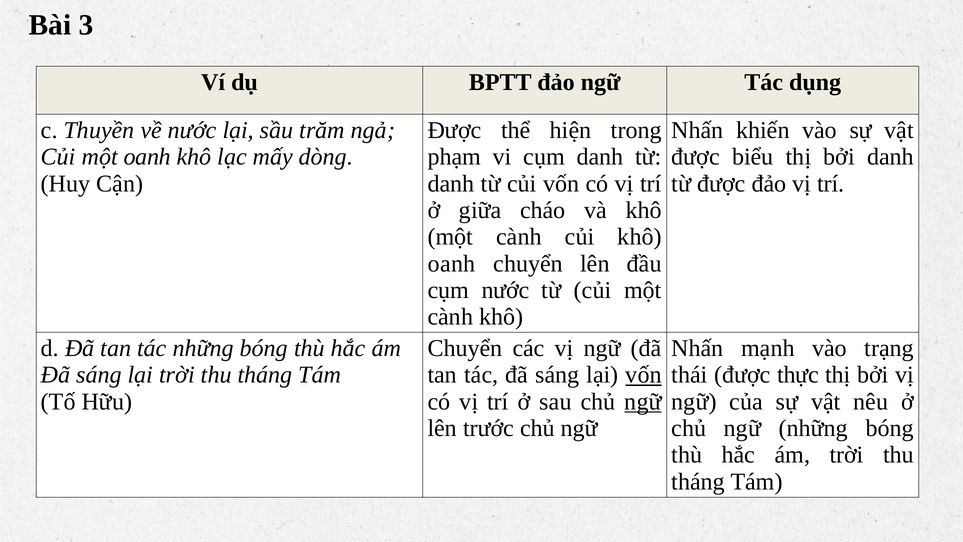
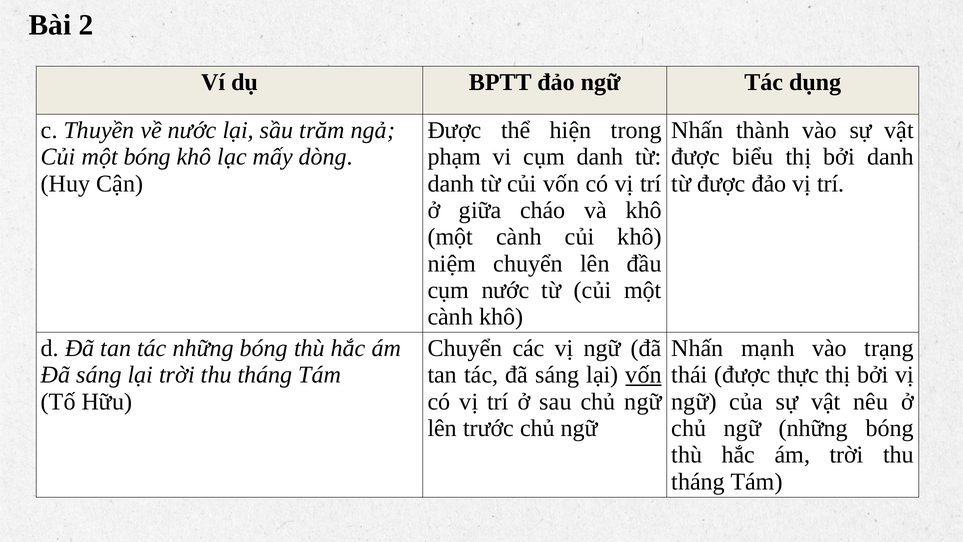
3: 3 -> 2
khiến: khiến -> thành
một oanh: oanh -> bóng
oanh at (452, 263): oanh -> niệm
ngữ at (643, 401) underline: present -> none
